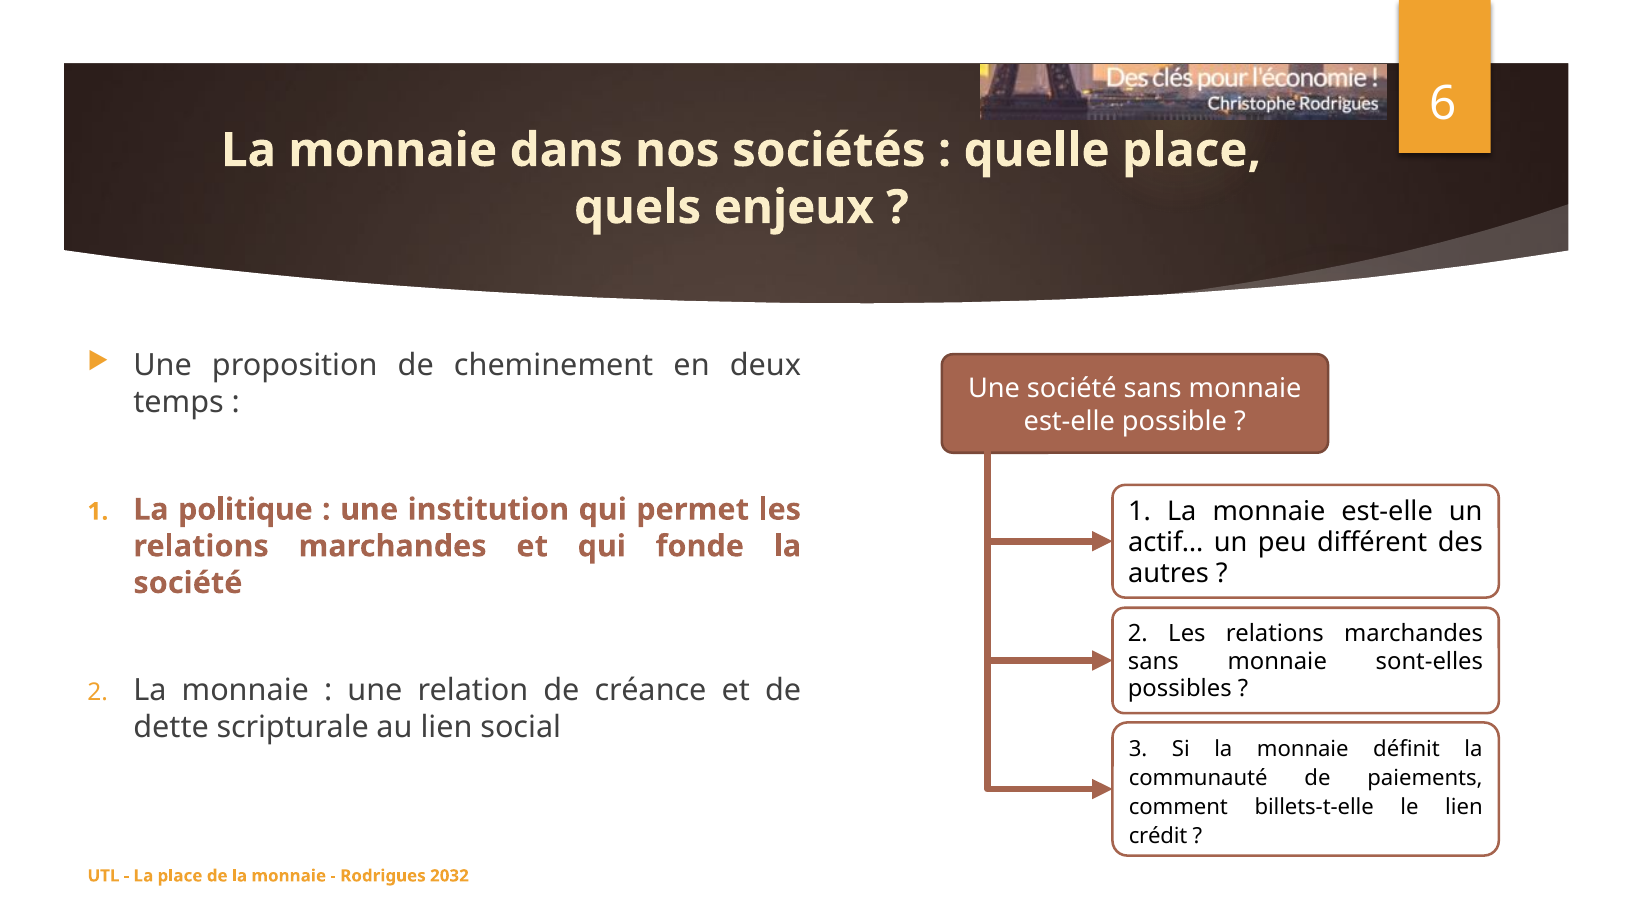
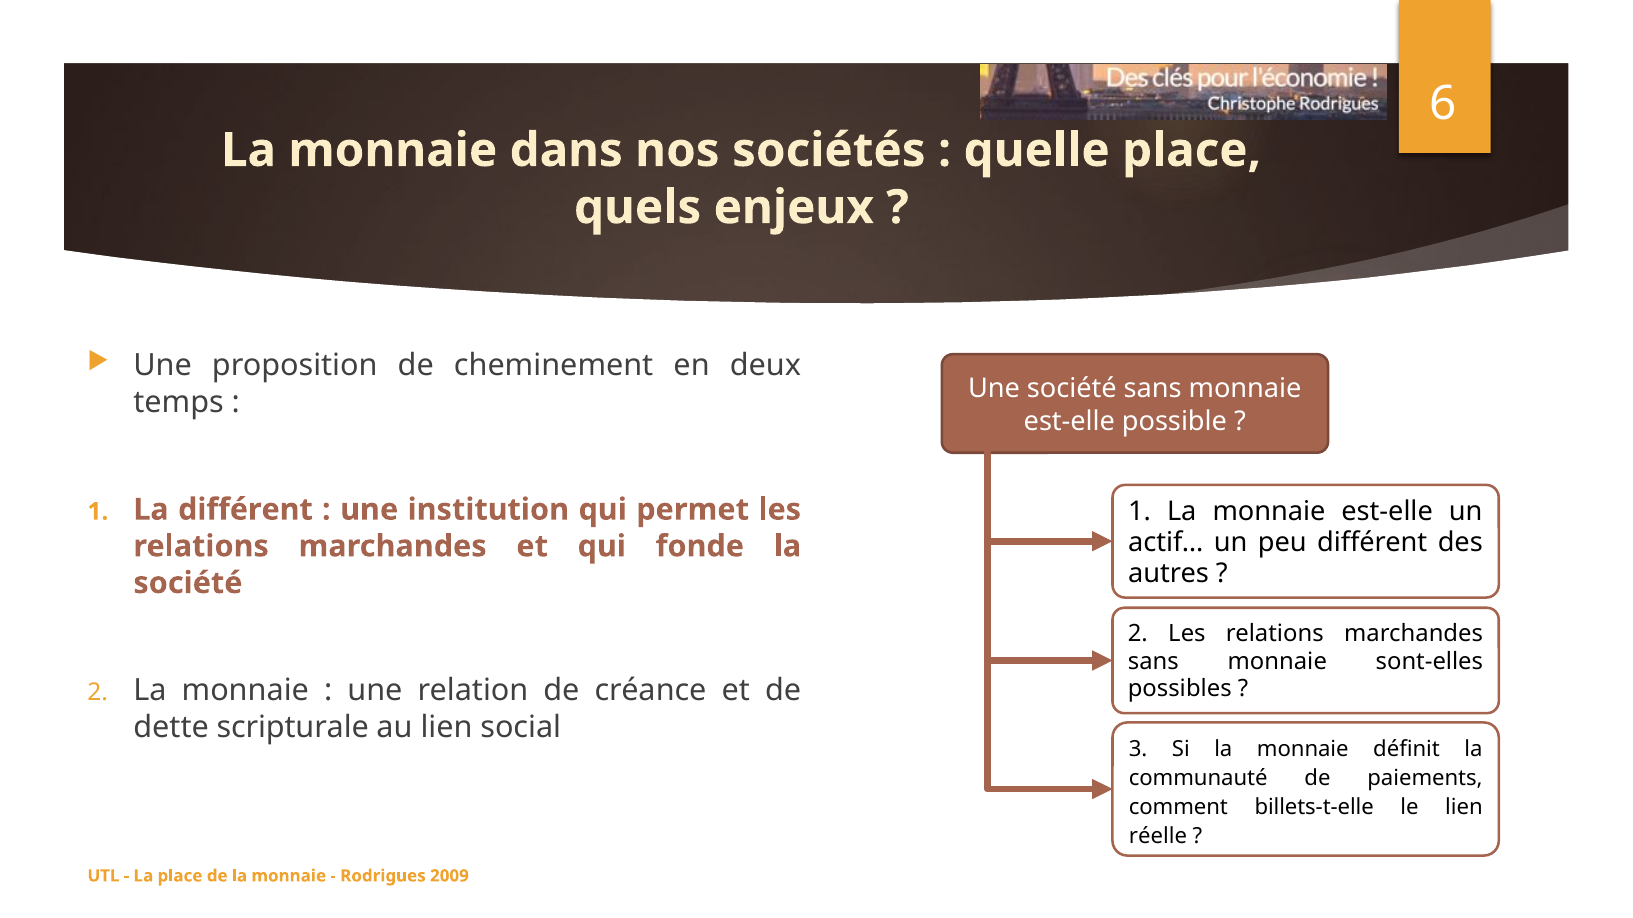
La politique: politique -> différent
crédit: crédit -> réelle
2032: 2032 -> 2009
